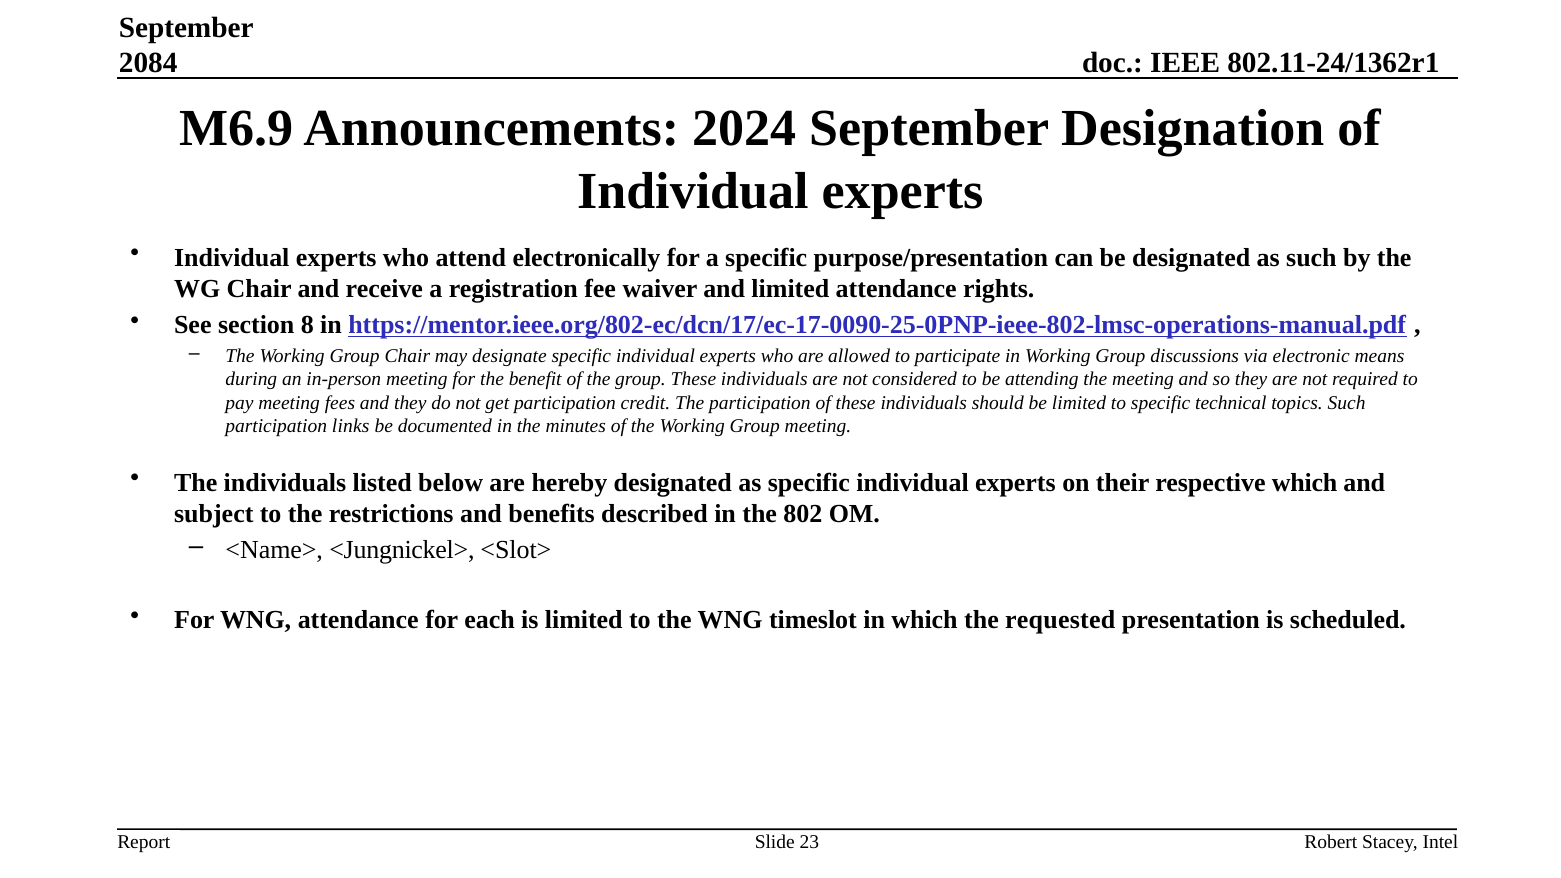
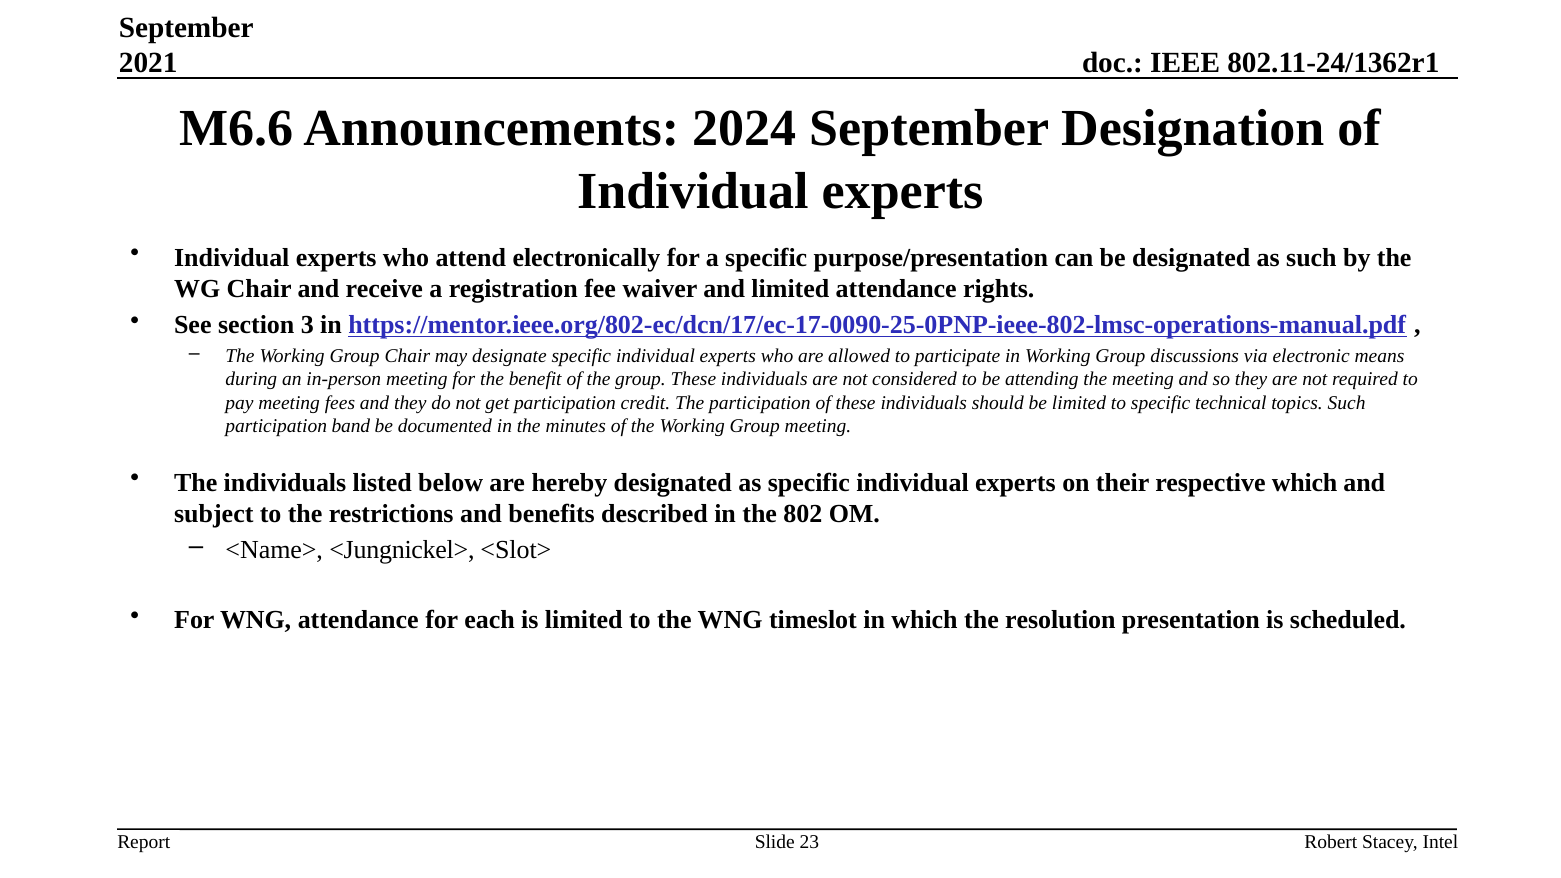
2084: 2084 -> 2021
M6.9: M6.9 -> M6.6
8: 8 -> 3
links: links -> band
requested: requested -> resolution
